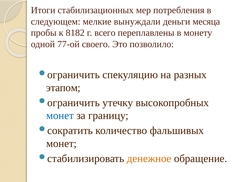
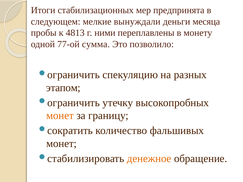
потребления: потребления -> предпринята
8182: 8182 -> 4813
всего: всего -> ними
своего: своего -> сумма
монет at (60, 116) colour: blue -> orange
